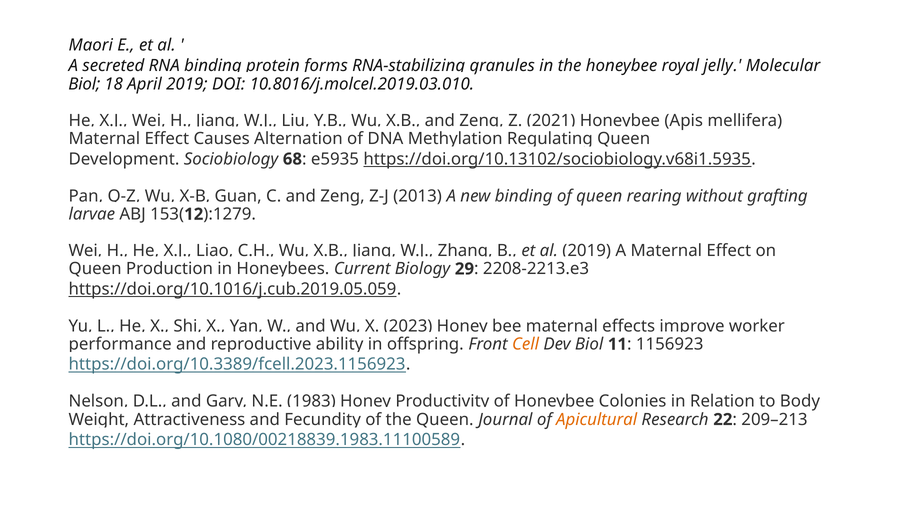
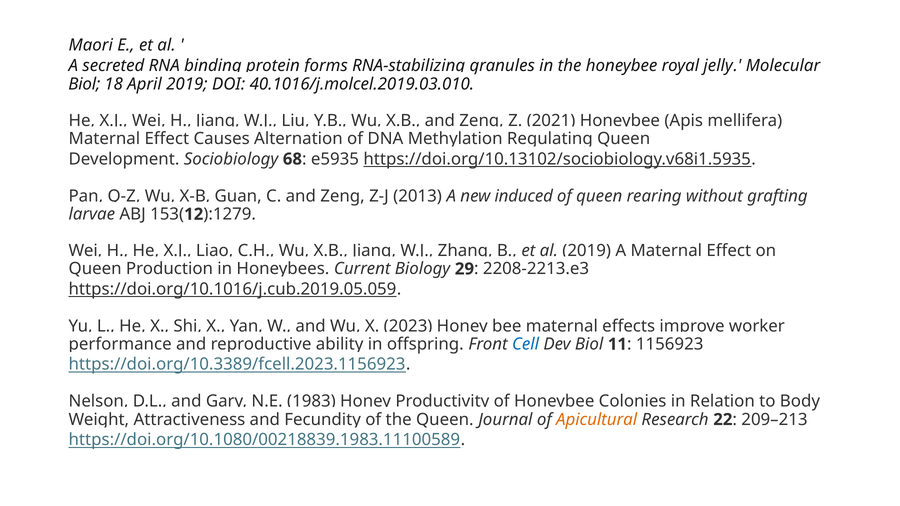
10.8016/j.molcel.2019.03.010: 10.8016/j.molcel.2019.03.010 -> 40.1016/j.molcel.2019.03.010
new binding: binding -> induced
Cell colour: orange -> blue
